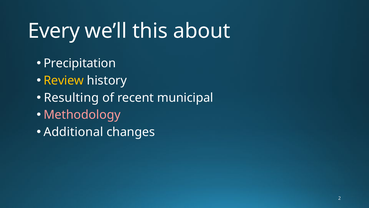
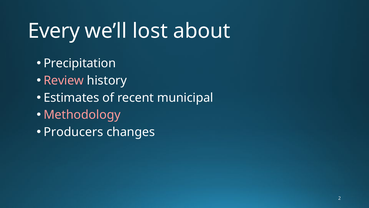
this: this -> lost
Review colour: yellow -> pink
Resulting: Resulting -> Estimates
Additional: Additional -> Producers
